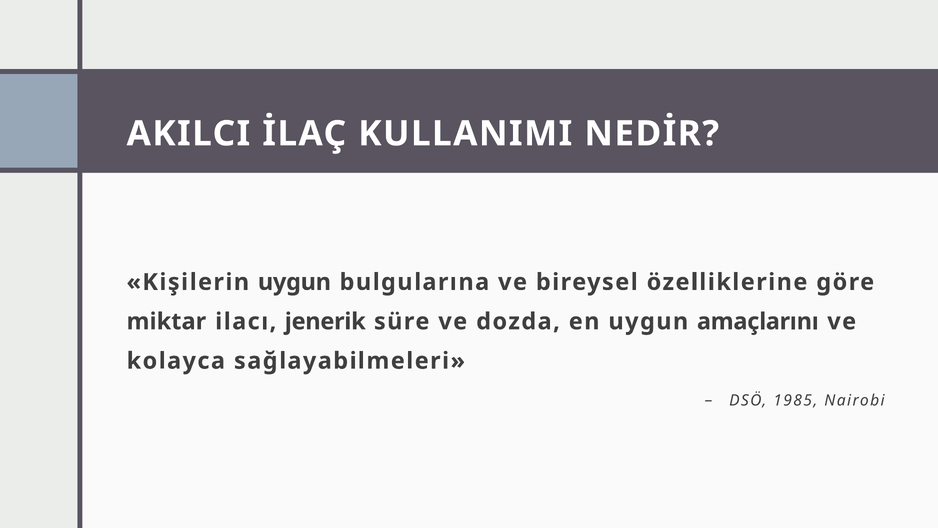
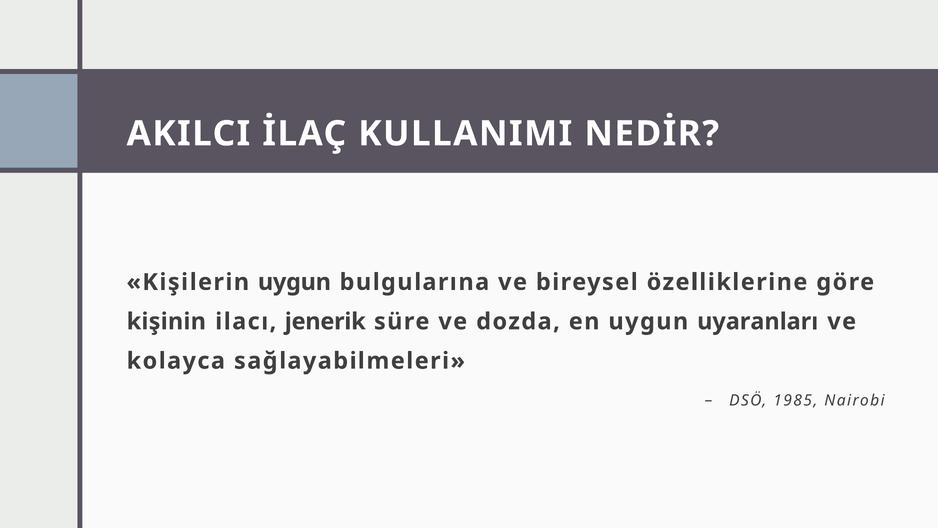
miktar: miktar -> kişinin
amaçlarını: amaçlarını -> uyaranları
